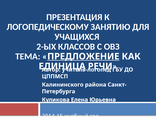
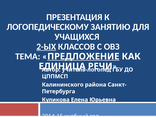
2-ЫХ underline: none -> present
